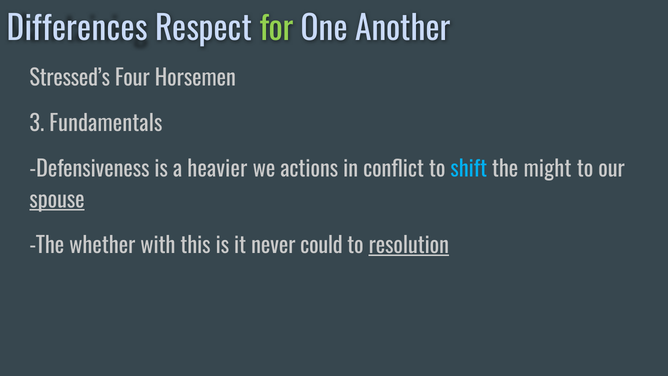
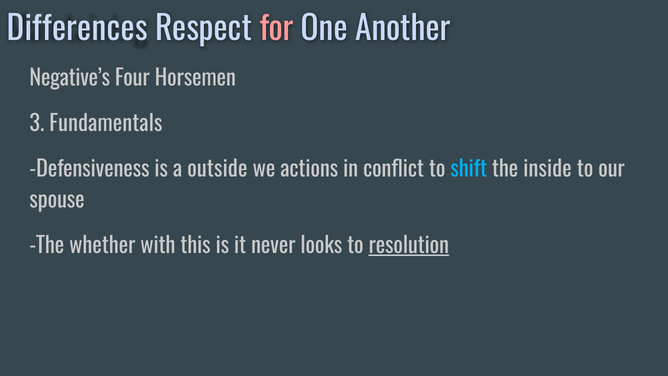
for colour: light green -> pink
Stressed’s: Stressed’s -> Negative’s
heavier: heavier -> outside
might: might -> inside
spouse underline: present -> none
could: could -> looks
